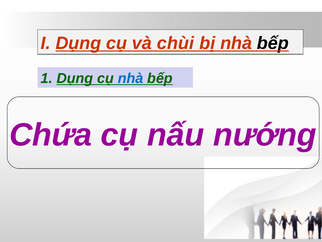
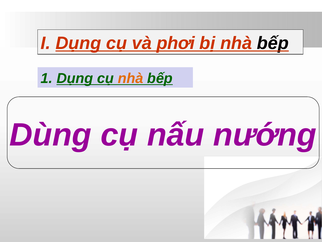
chùi: chùi -> phơi
nhà at (131, 78) colour: blue -> orange
Chứa: Chứa -> Dùng
